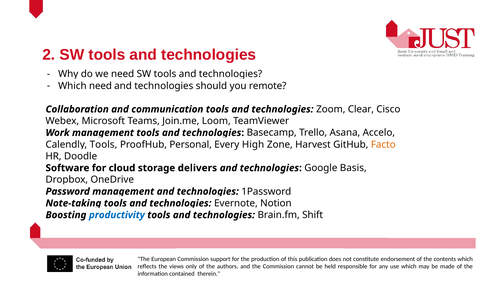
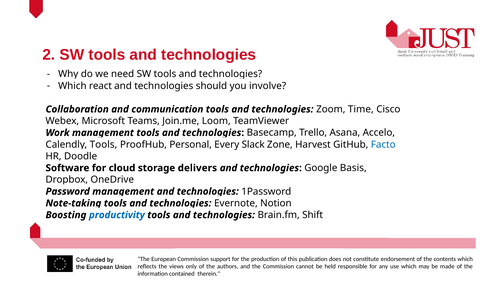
Which need: need -> react
remote: remote -> involve
Clear: Clear -> Time
High: High -> Slack
Facto colour: orange -> blue
